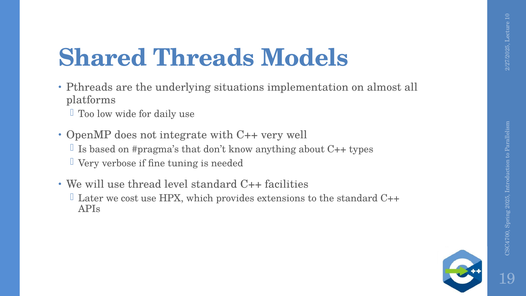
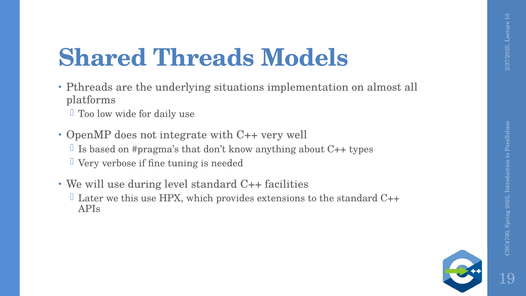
thread: thread -> during
cost: cost -> this
